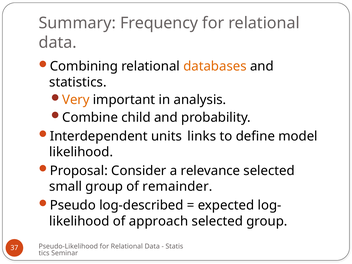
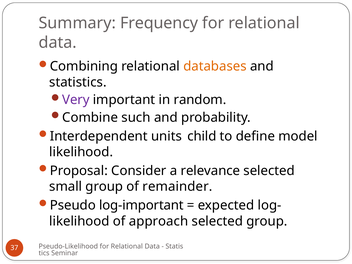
Very colour: orange -> purple
analysis: analysis -> random
child: child -> such
links: links -> child
log-described: log-described -> log-important
